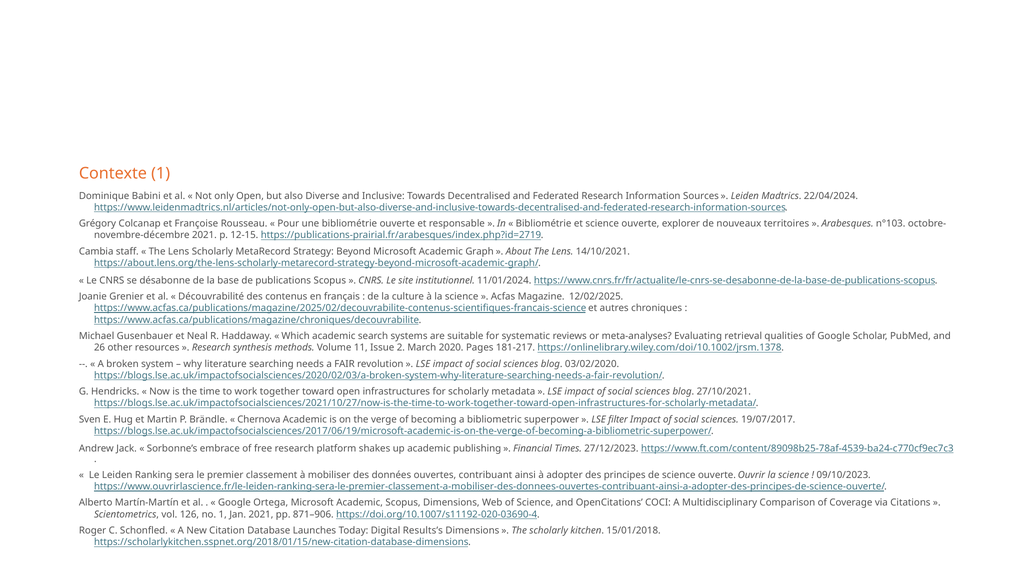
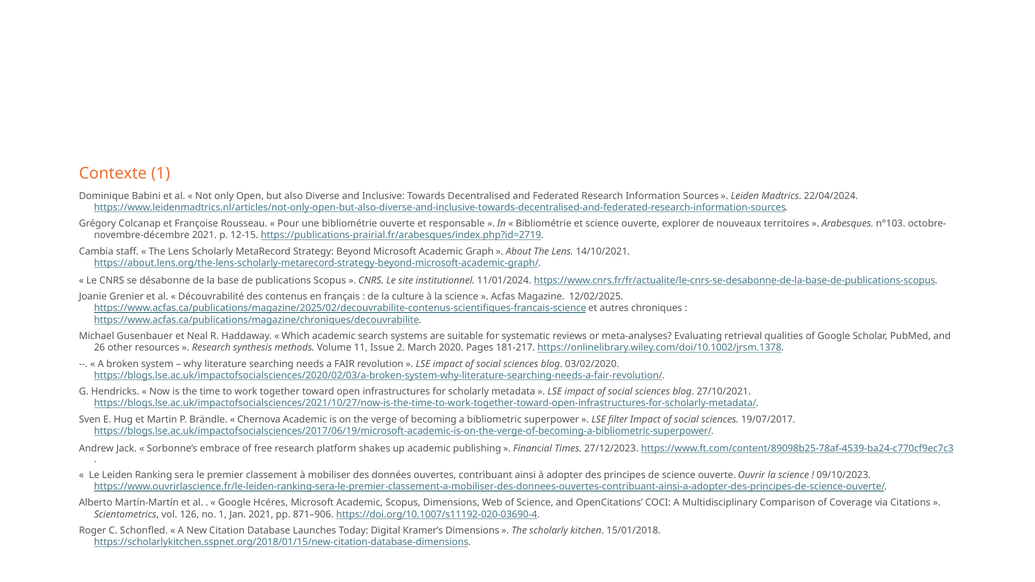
Ortega: Ortega -> Hcéres
Results’s: Results’s -> Kramer’s
